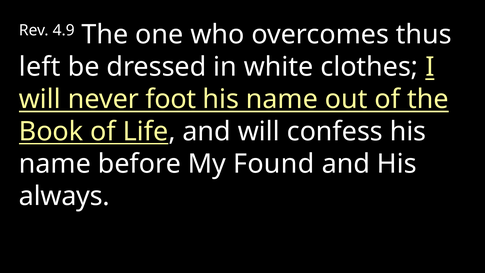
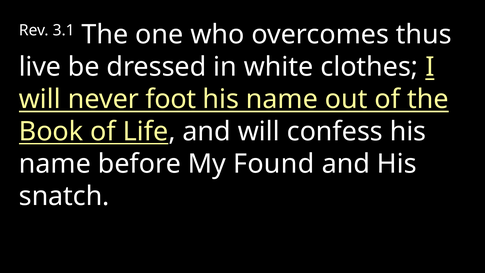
4.9: 4.9 -> 3.1
left: left -> live
always: always -> snatch
